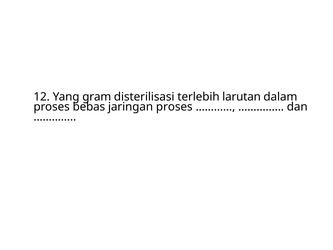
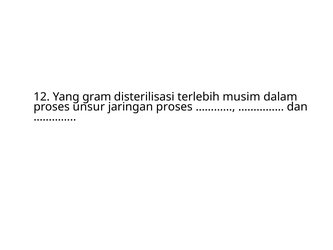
larutan: larutan -> musim
bebas: bebas -> unsur
